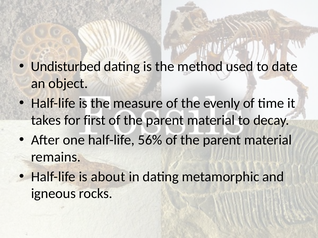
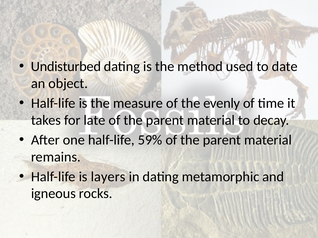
first: first -> late
56%: 56% -> 59%
about: about -> layers
